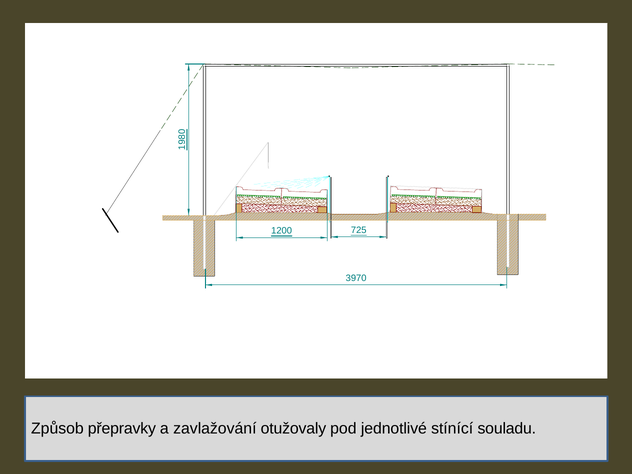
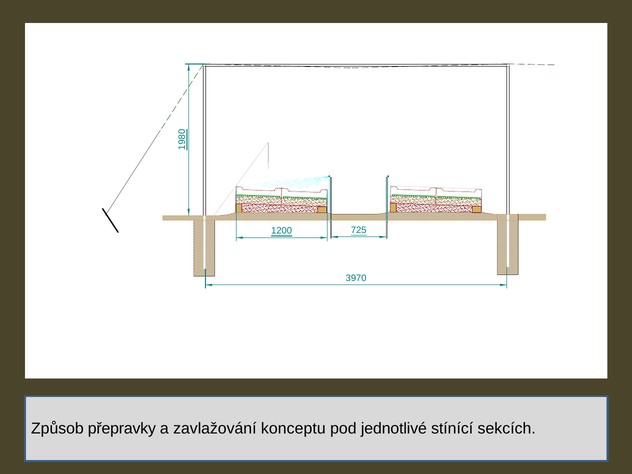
otužovaly: otužovaly -> konceptu
souladu: souladu -> sekcích
